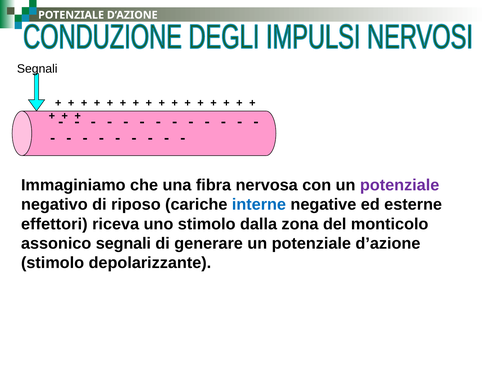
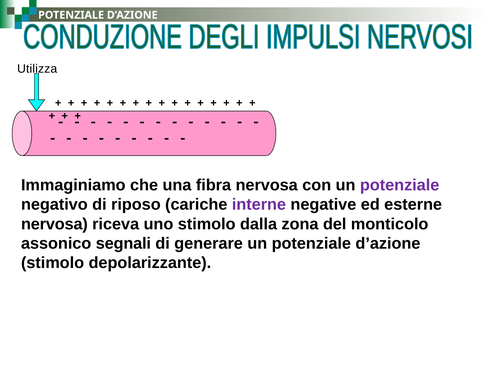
Segnali at (37, 69): Segnali -> Utilizza
interne colour: blue -> purple
effettori at (54, 224): effettori -> nervosa
